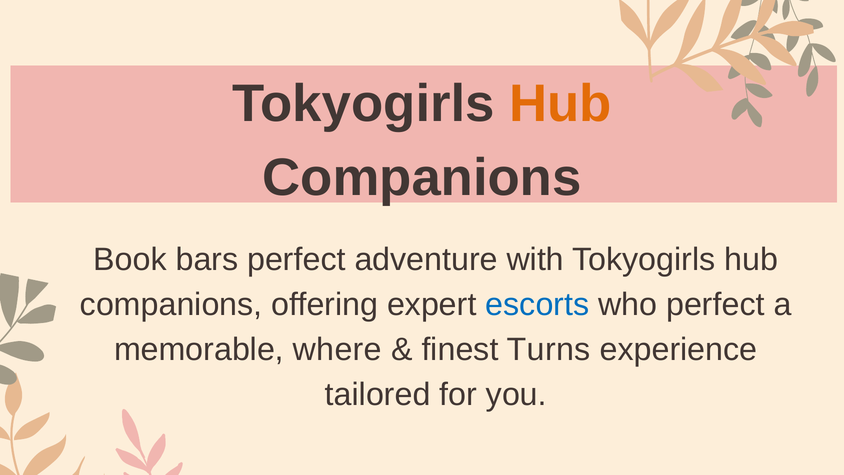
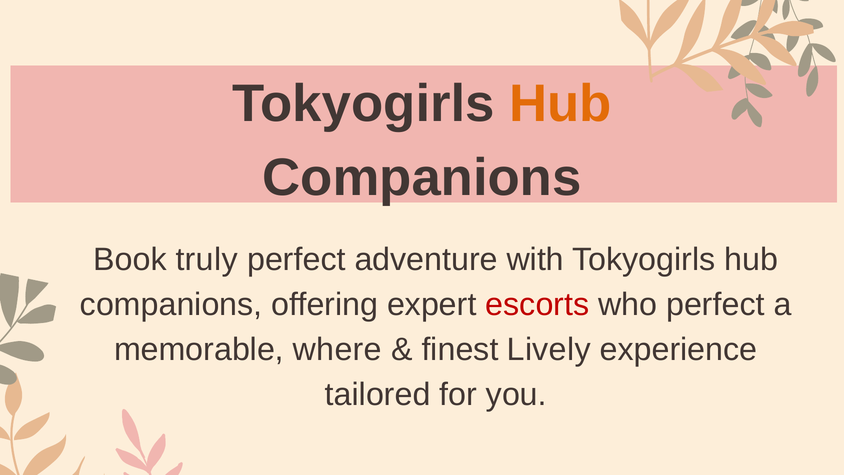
bars: bars -> truly
escorts colour: blue -> red
Turns: Turns -> Lively
